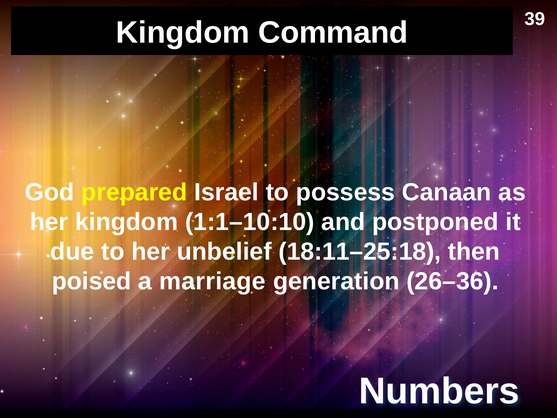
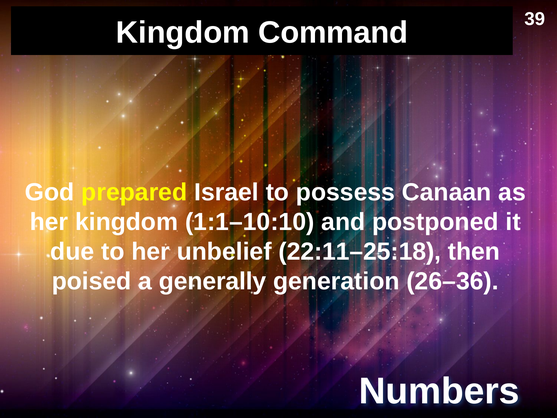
18:11–25:18: 18:11–25:18 -> 22:11–25:18
marriage: marriage -> generally
